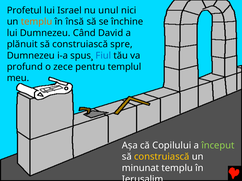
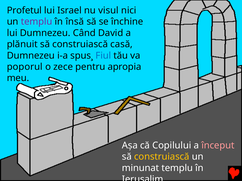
unul: unul -> visul
templu at (37, 22) colour: orange -> purple
spre: spre -> casă
profund: profund -> poporul
templul: templul -> apropia
început colour: light green -> pink
